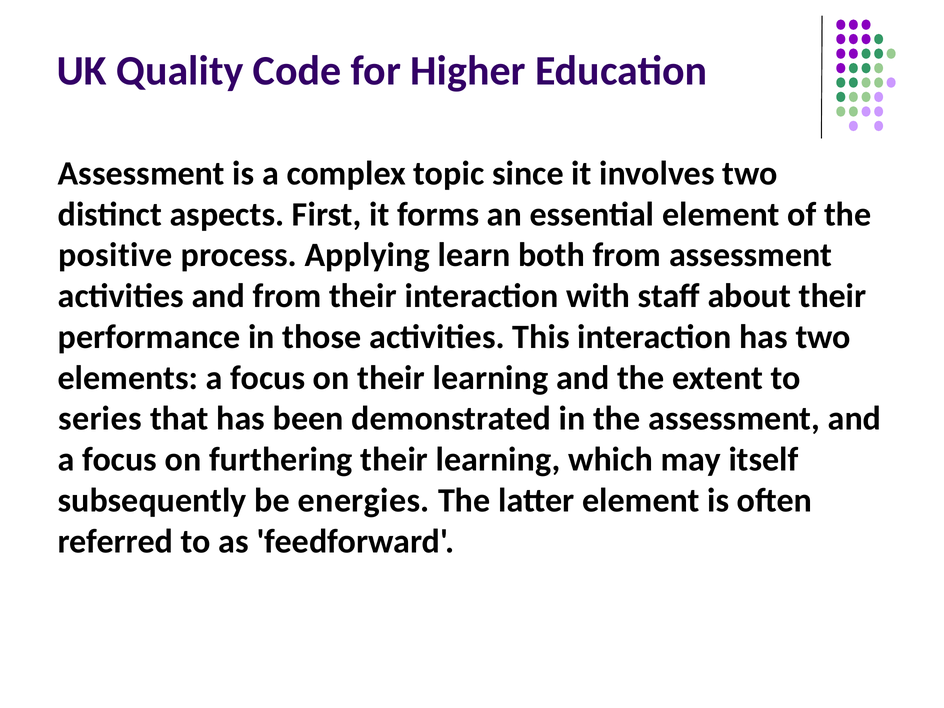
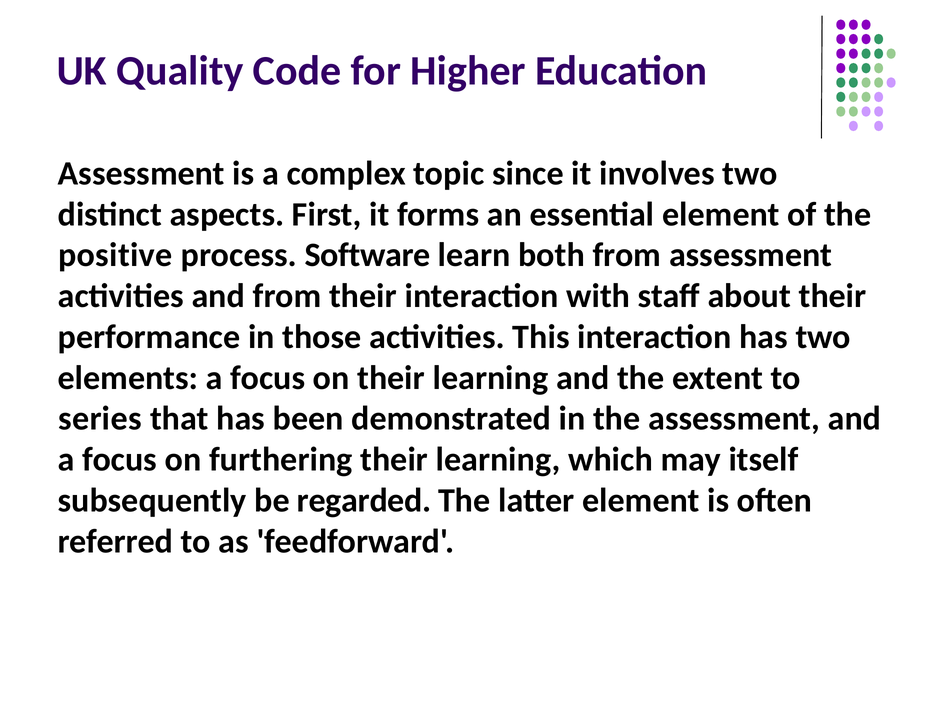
Applying: Applying -> Software
energies: energies -> regarded
